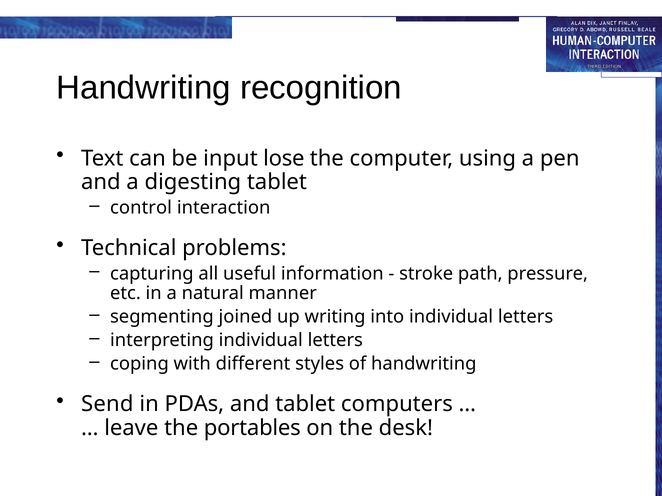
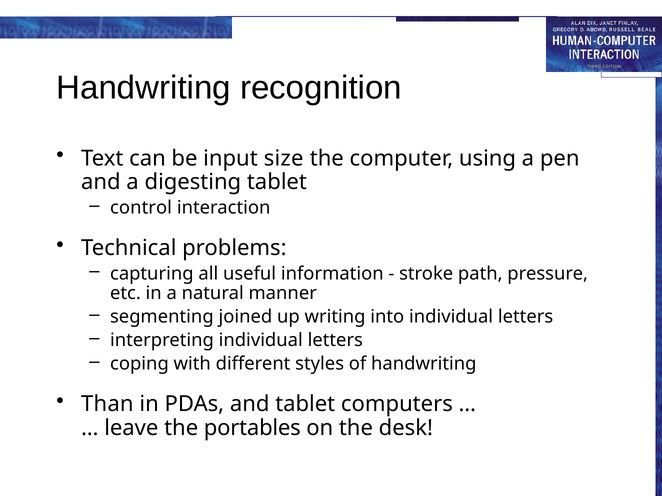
lose: lose -> size
Send: Send -> Than
